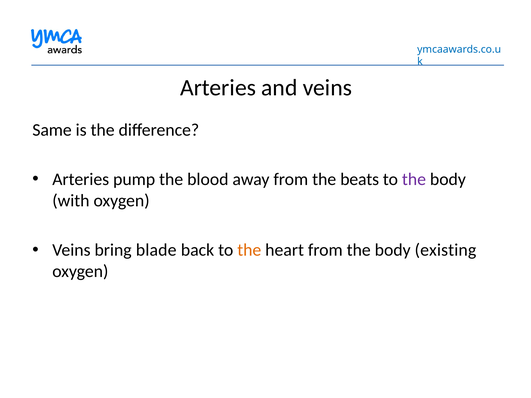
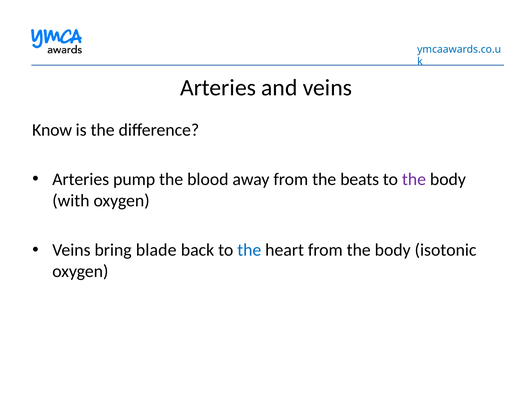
Same: Same -> Know
the at (249, 250) colour: orange -> blue
existing: existing -> isotonic
